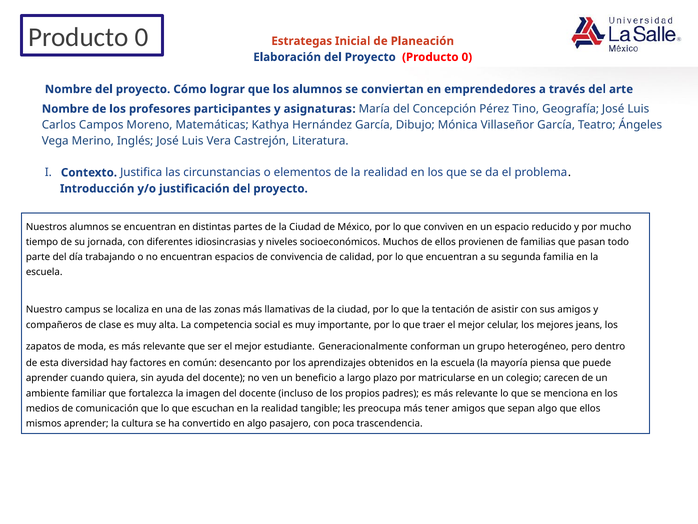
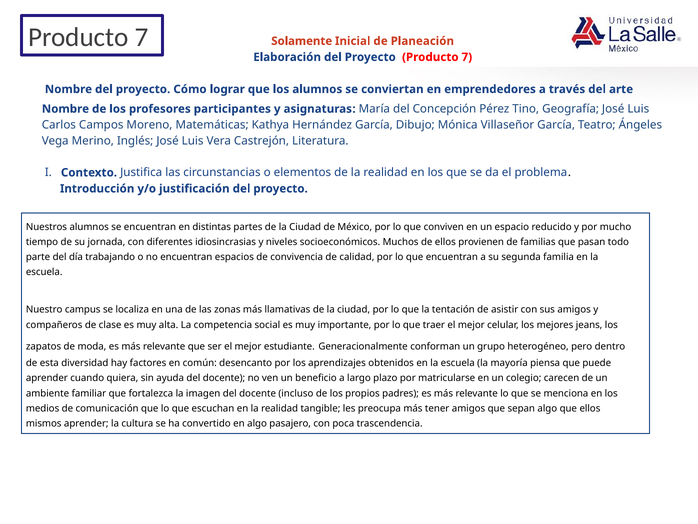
0 at (141, 37): 0 -> 7
Estrategas: Estrategas -> Solamente
Proyecto Producto 0: 0 -> 7
